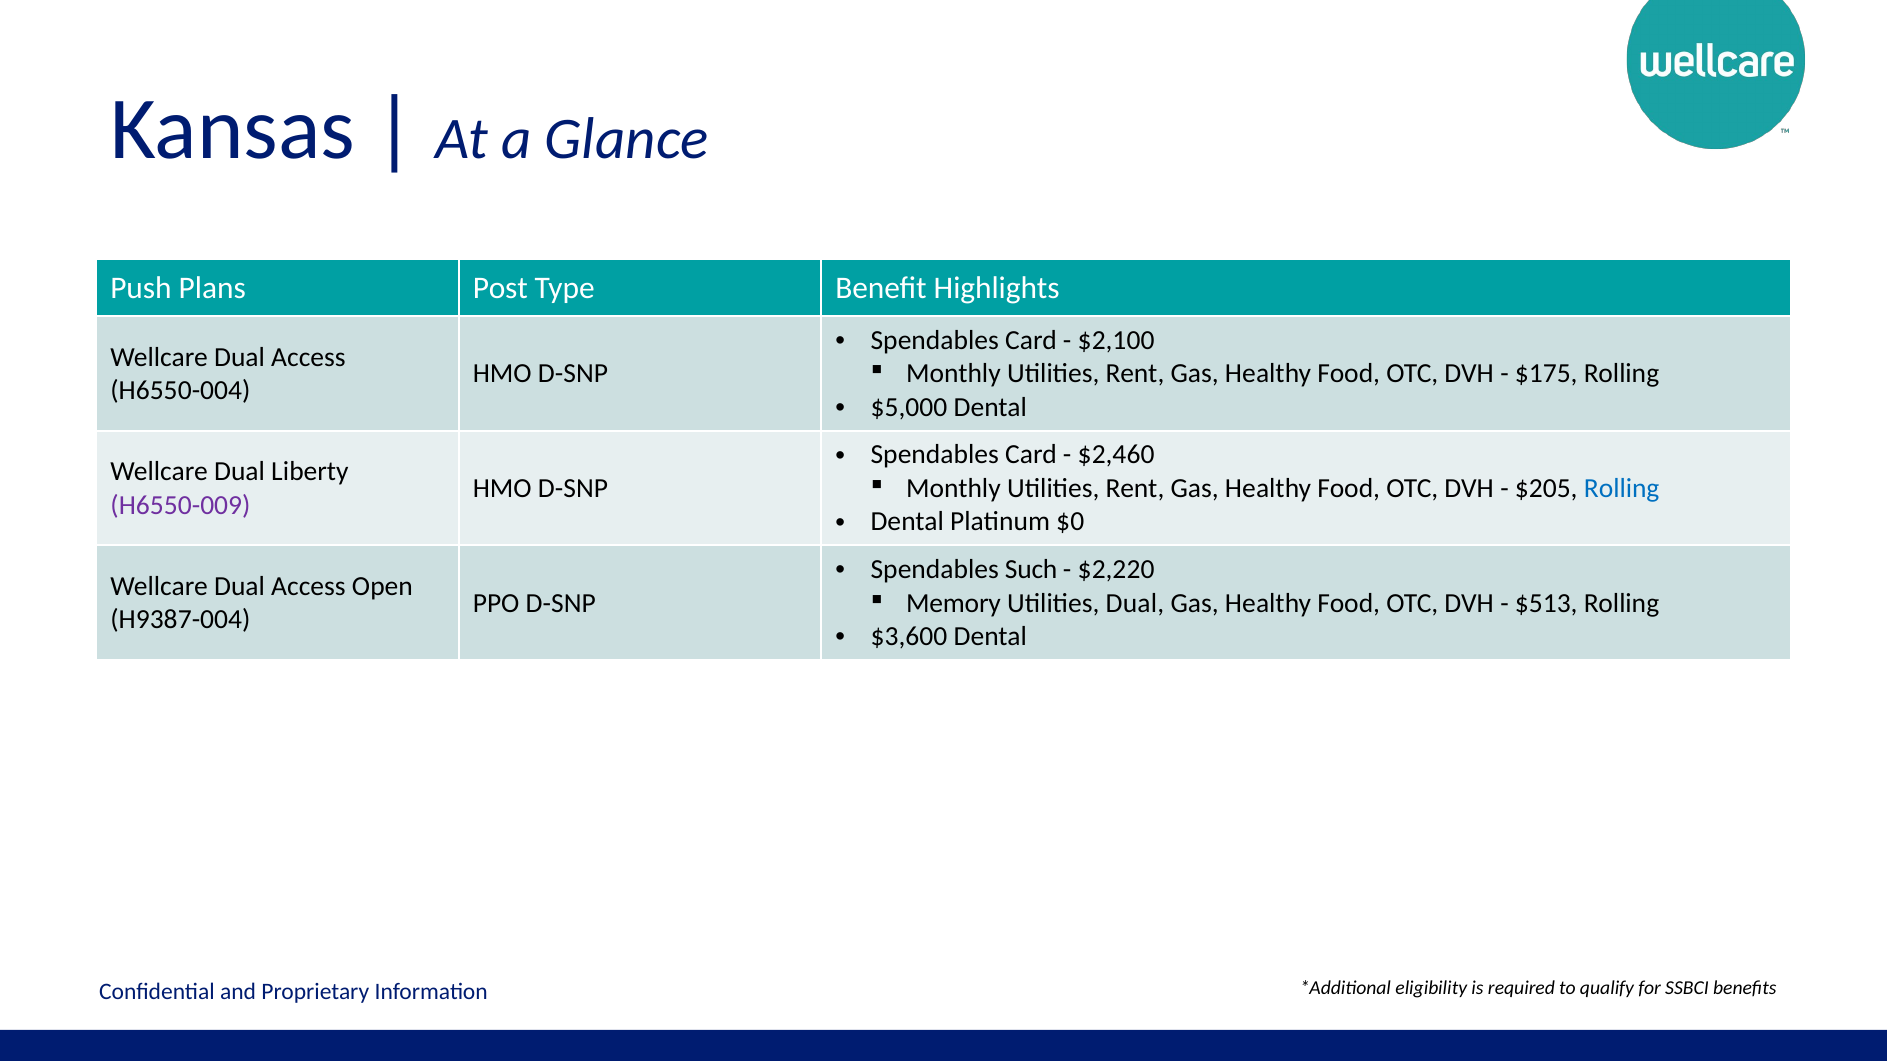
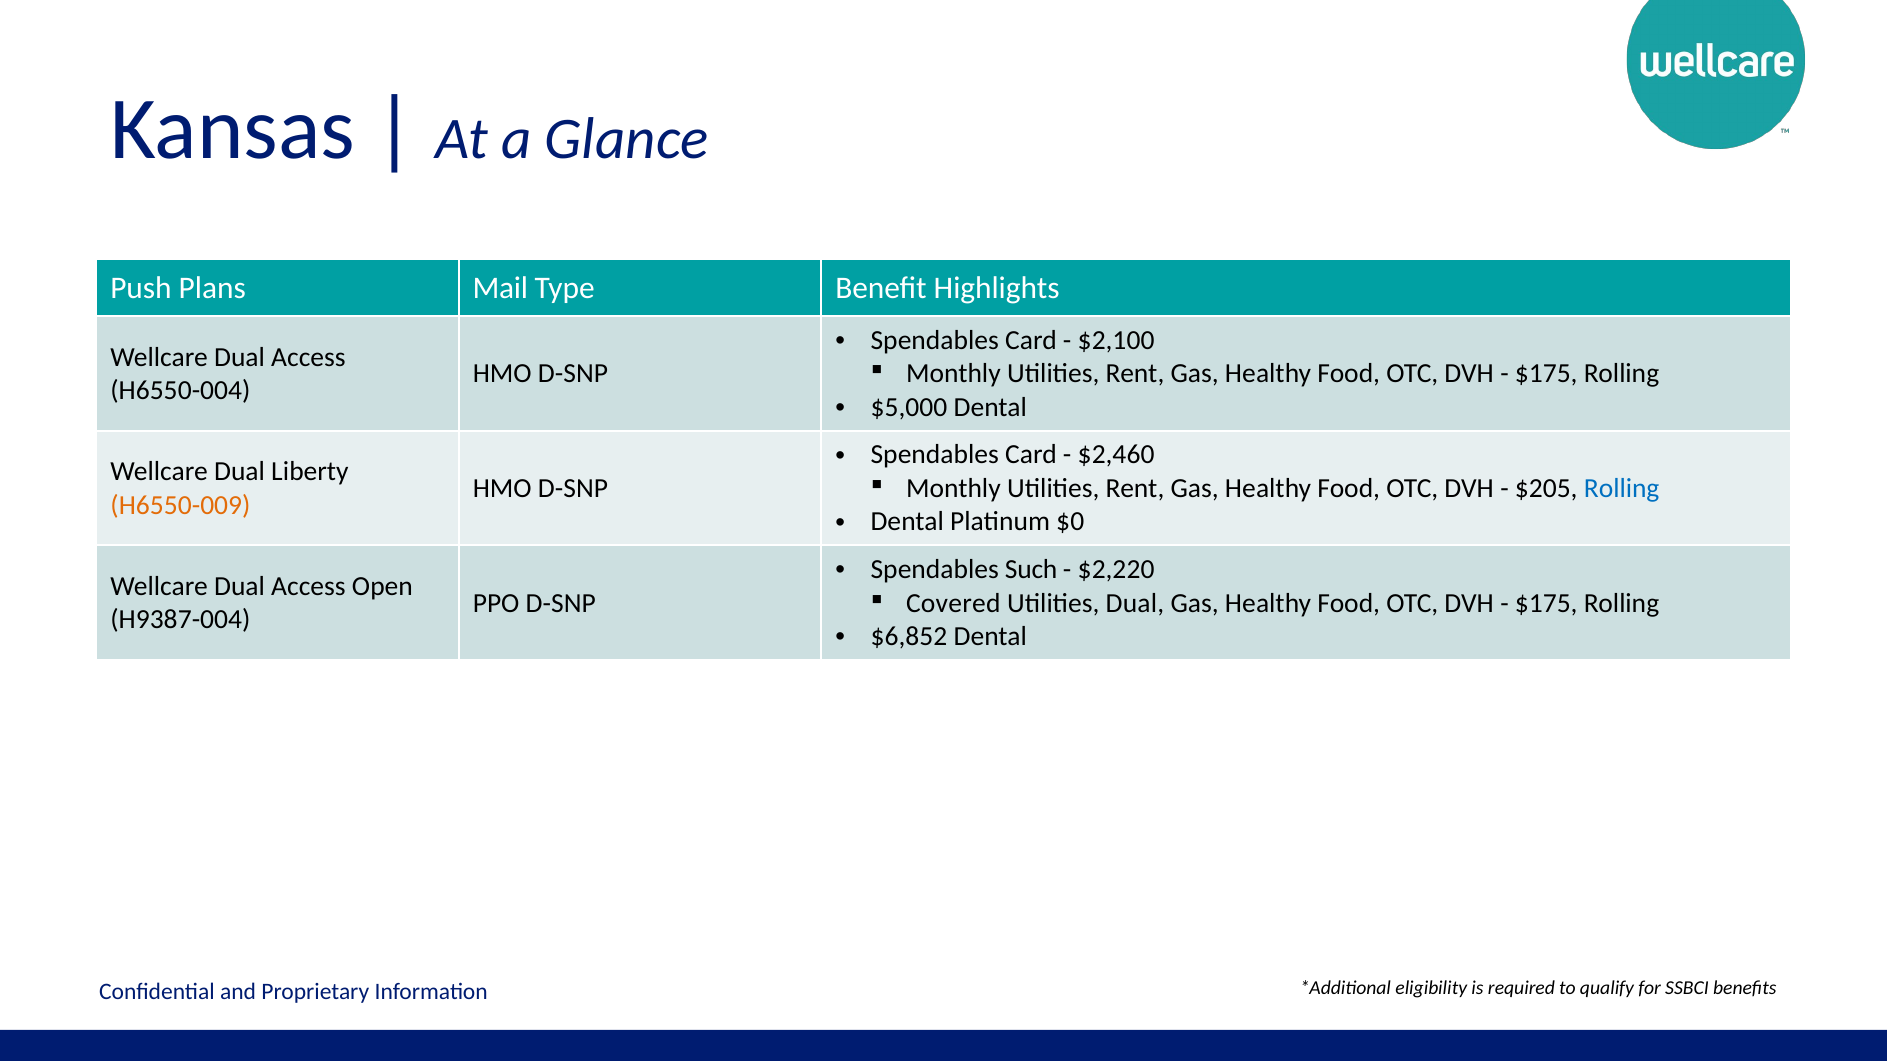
Post: Post -> Mail
H6550-009 colour: purple -> orange
Memory: Memory -> Covered
$513 at (1546, 603): $513 -> $175
$3,600: $3,600 -> $6,852
